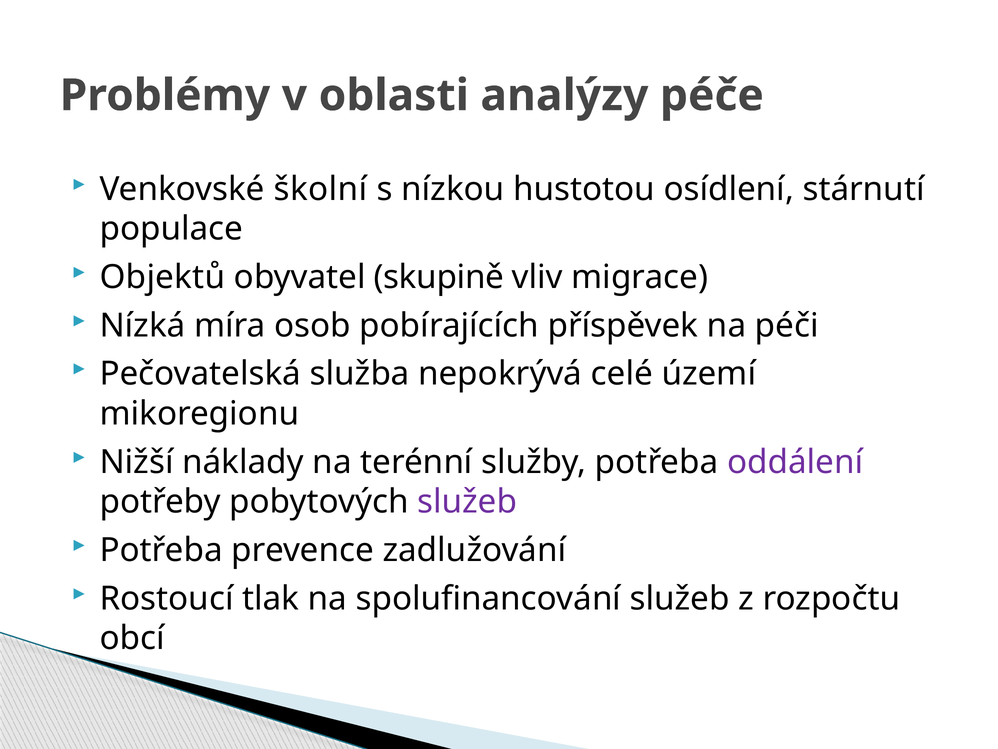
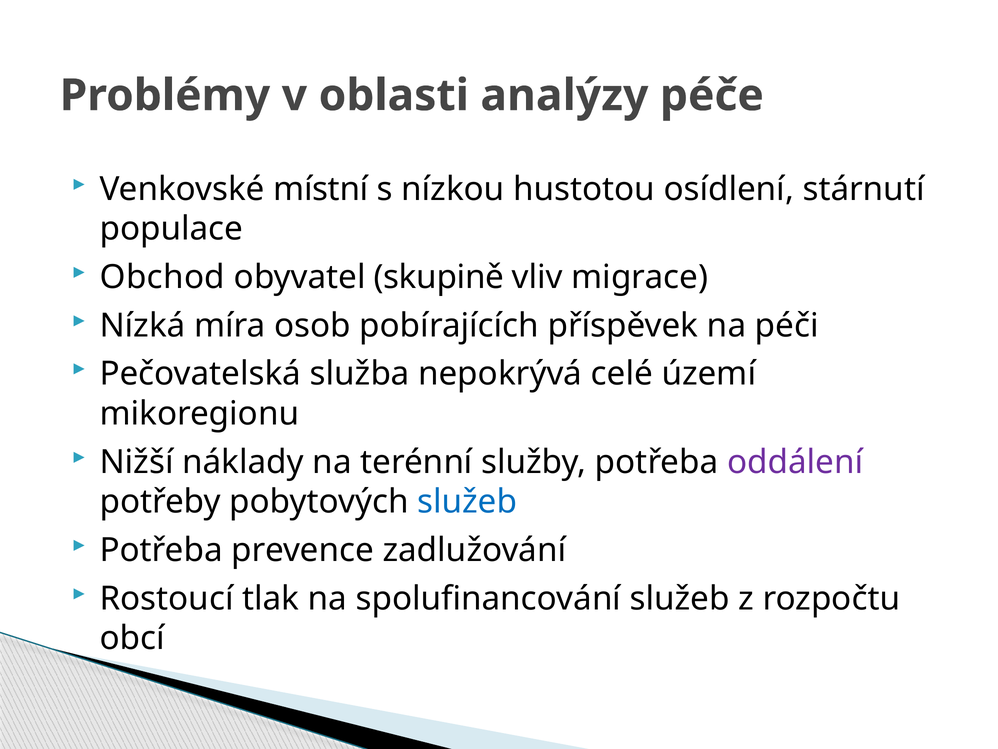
školní: školní -> místní
Objektů: Objektů -> Obchod
služeb at (467, 502) colour: purple -> blue
